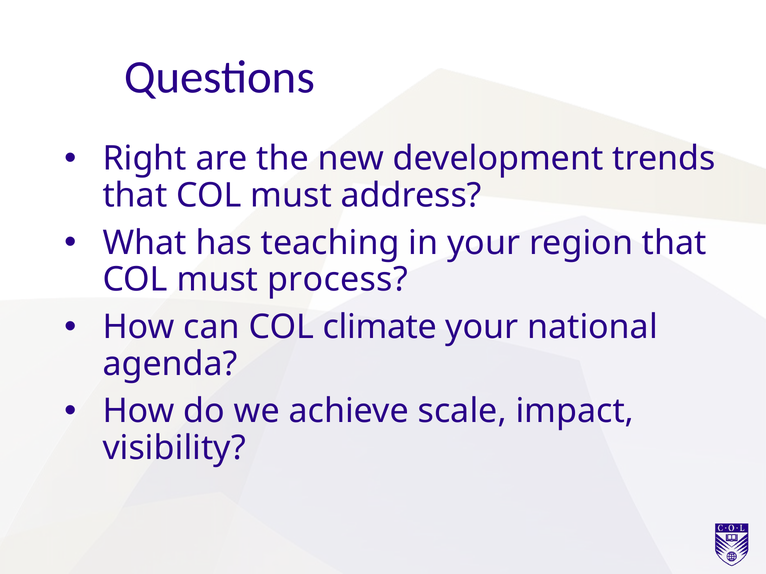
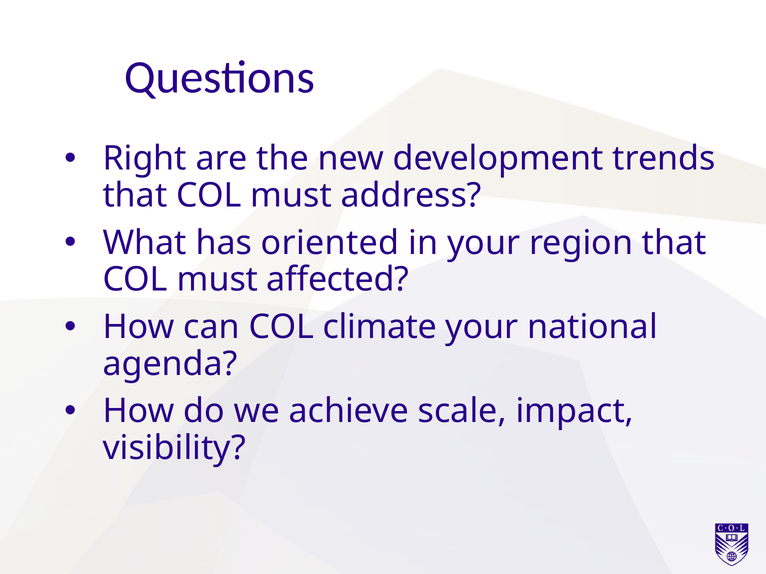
teaching: teaching -> oriented
process: process -> affected
